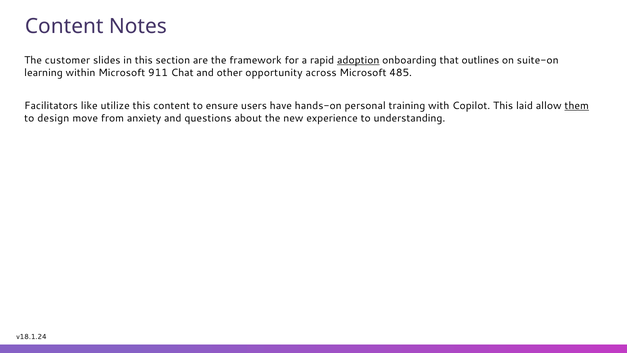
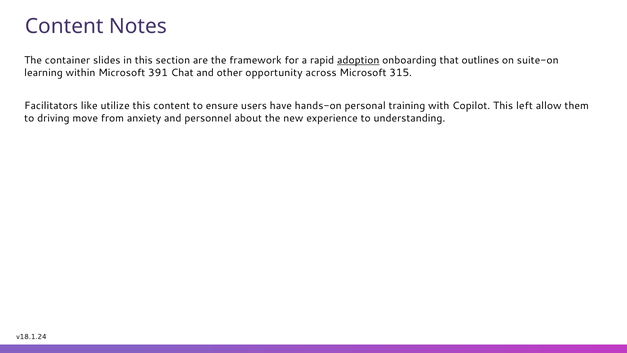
customer: customer -> container
911: 911 -> 391
485: 485 -> 315
laid: laid -> left
them underline: present -> none
design: design -> driving
questions: questions -> personnel
